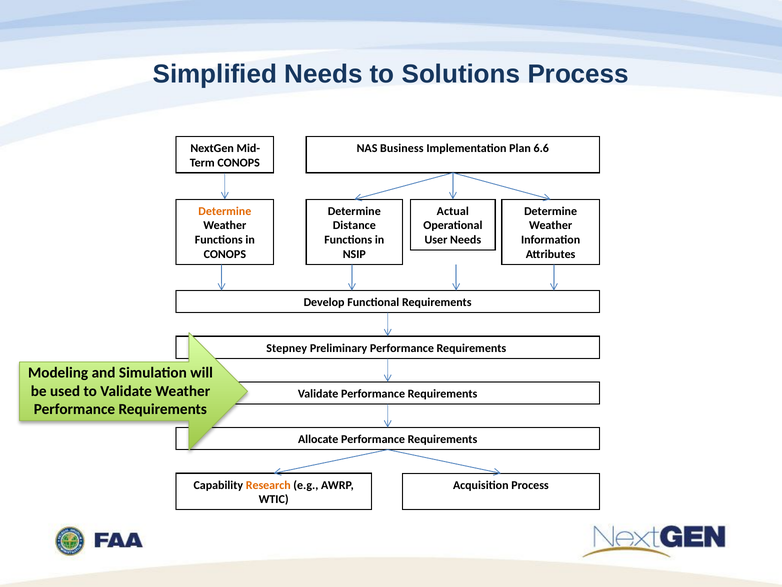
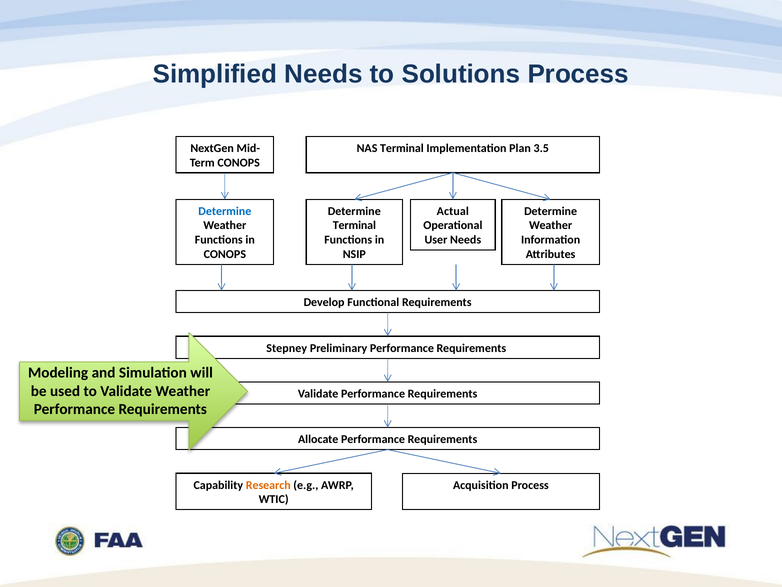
NAS Business: Business -> Terminal
6.6: 6.6 -> 3.5
Determine at (225, 211) colour: orange -> blue
Distance at (354, 225): Distance -> Terminal
